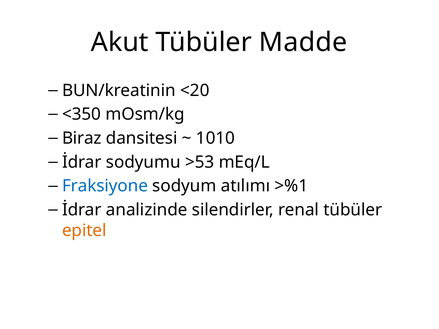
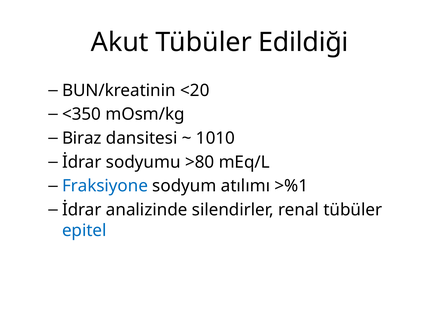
Madde: Madde -> Edildiği
>53: >53 -> >80
epitel colour: orange -> blue
